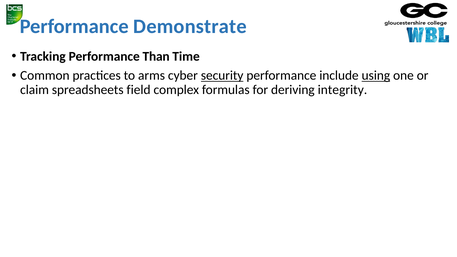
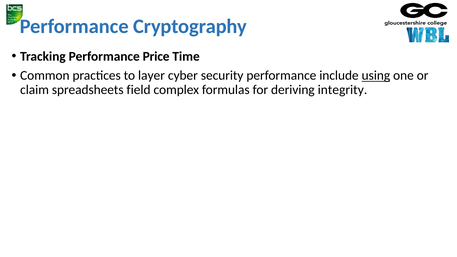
Demonstrate: Demonstrate -> Cryptography
Than: Than -> Price
arms: arms -> layer
security underline: present -> none
